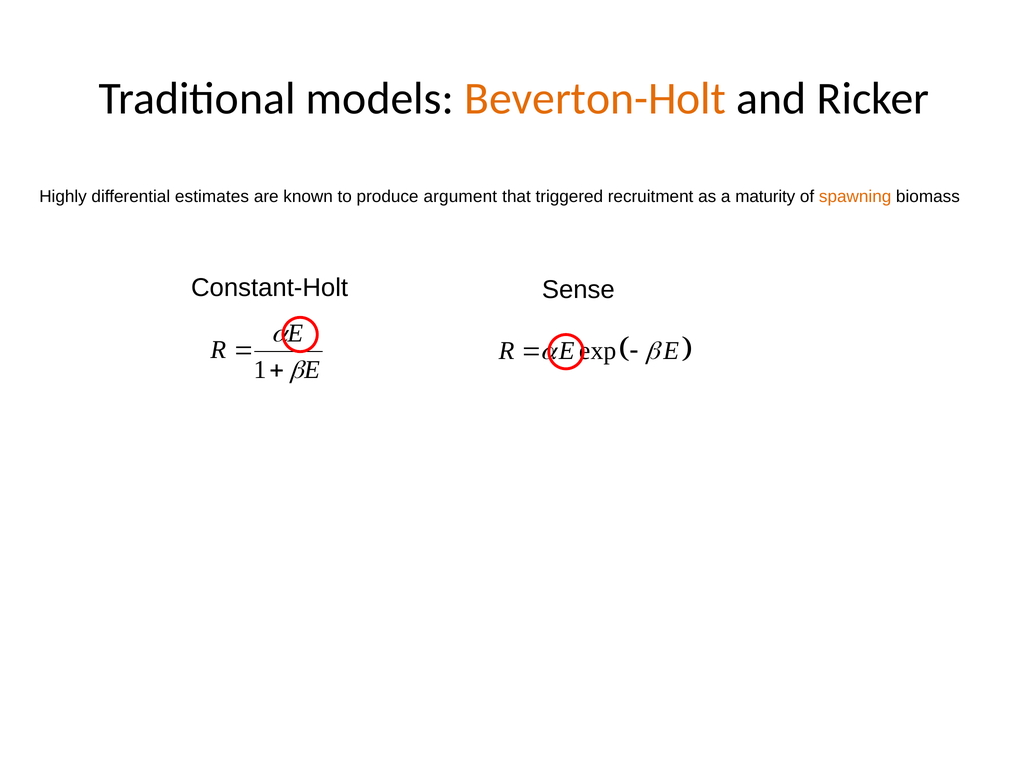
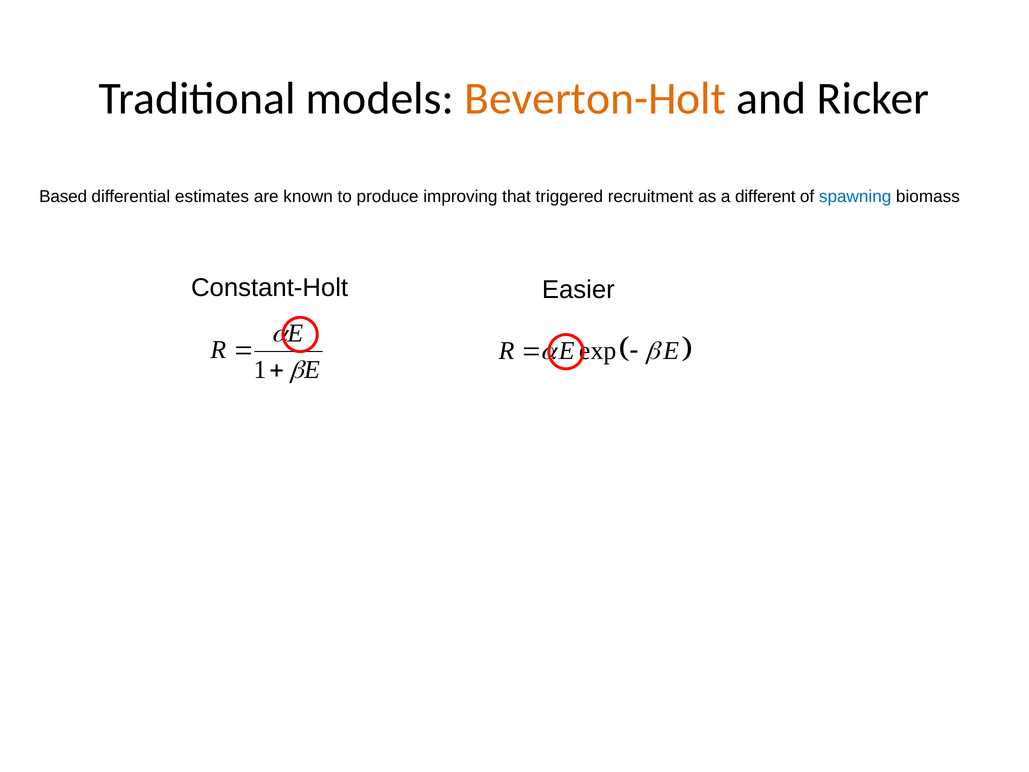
Highly: Highly -> Based
argument: argument -> improving
maturity: maturity -> different
spawning colour: orange -> blue
Sense: Sense -> Easier
